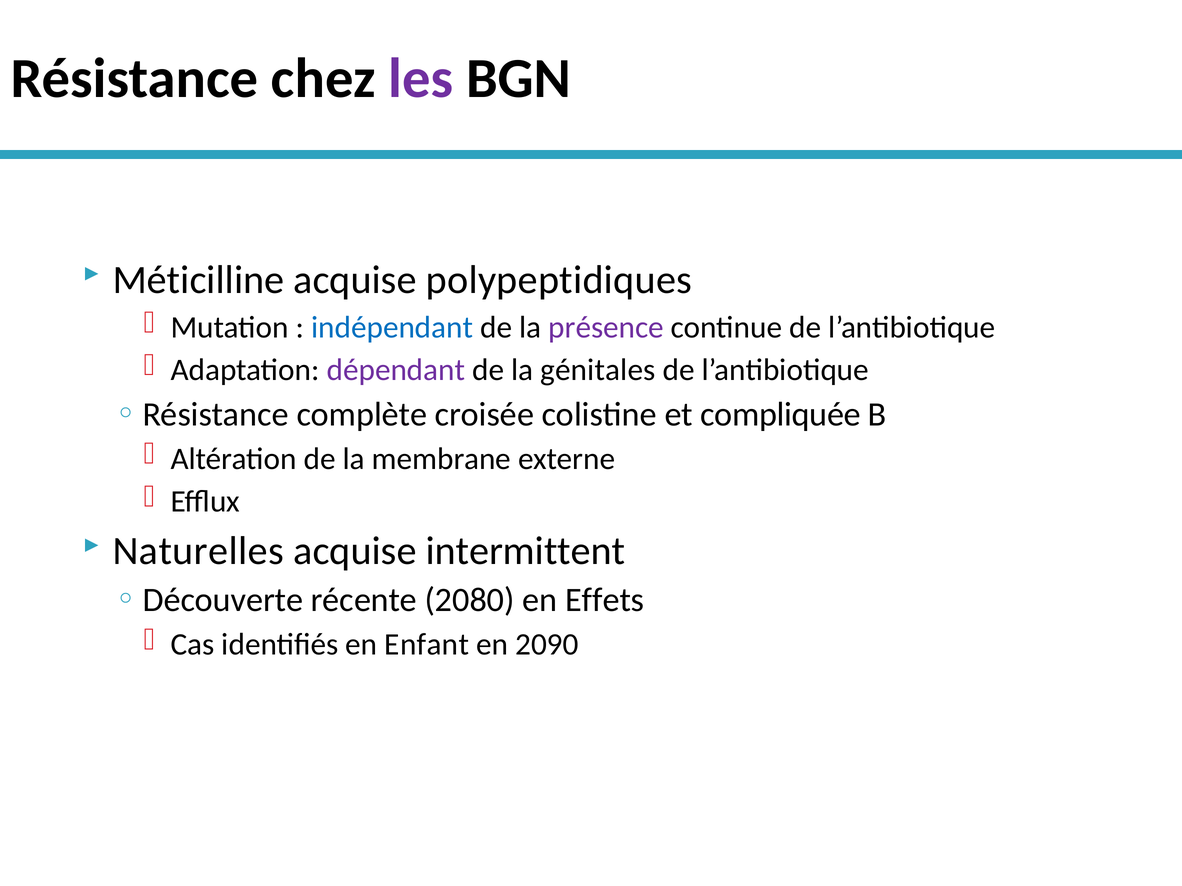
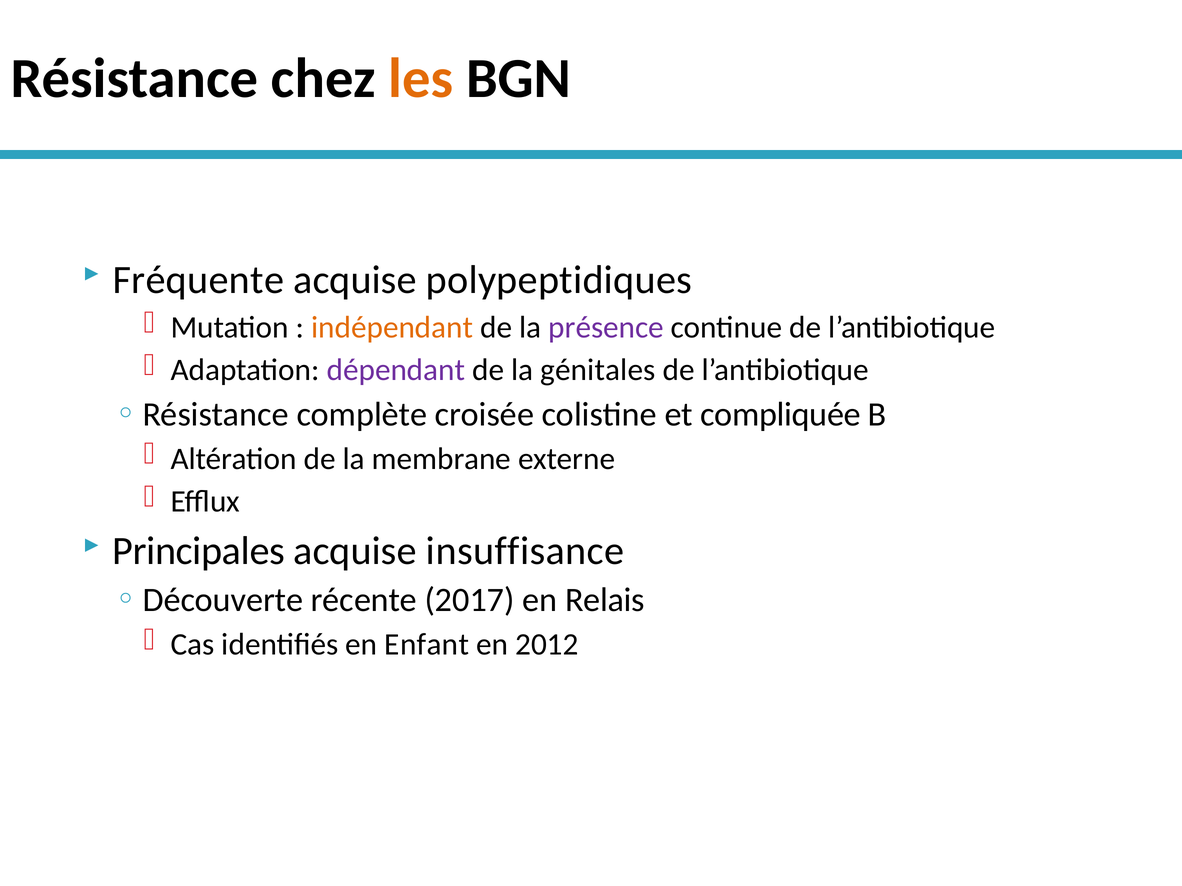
les colour: purple -> orange
Méticilline: Méticilline -> Fréquente
indépendant colour: blue -> orange
Naturelles: Naturelles -> Principales
intermittent: intermittent -> insuffisance
2080: 2080 -> 2017
Effets: Effets -> Relais
2090: 2090 -> 2012
